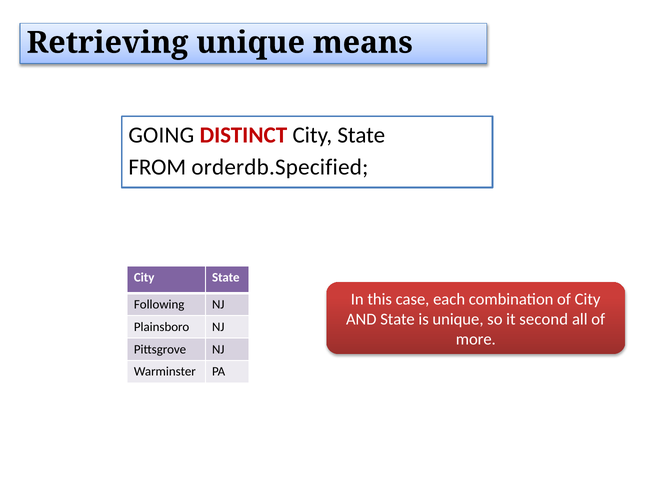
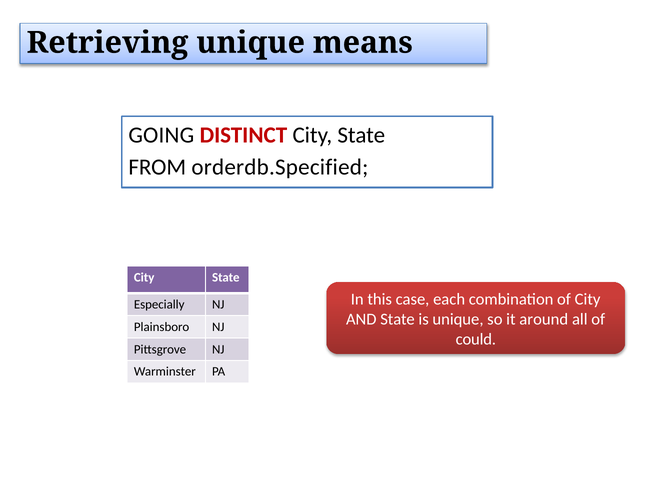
Following: Following -> Especially
second: second -> around
more: more -> could
